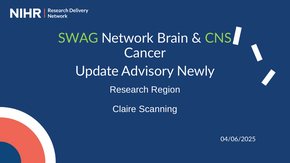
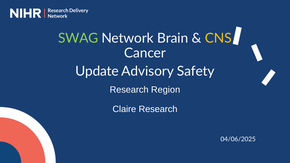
CNS colour: light green -> yellow
Newly: Newly -> Safety
Claire Scanning: Scanning -> Research
